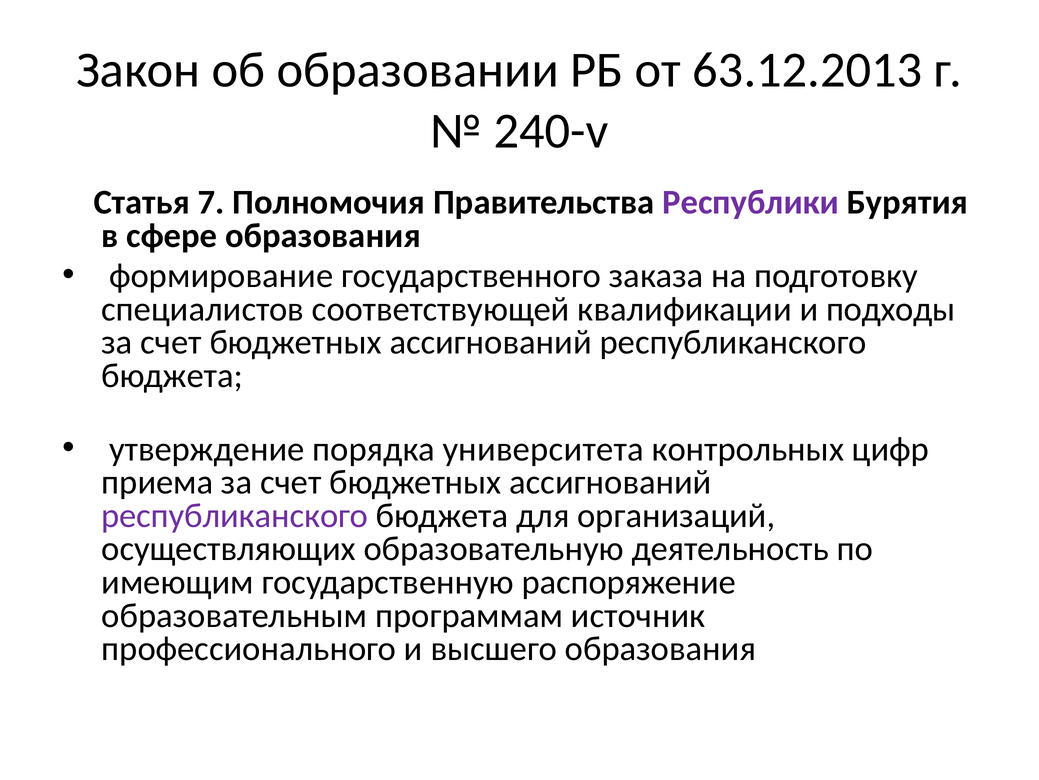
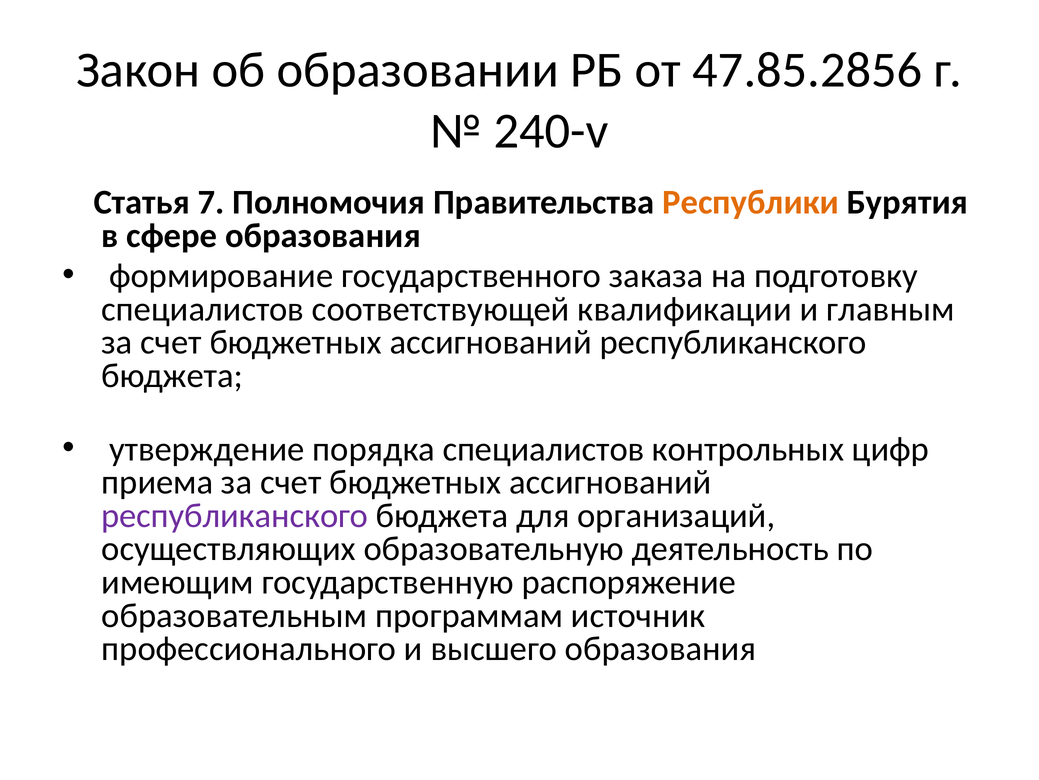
63.12.2013: 63.12.2013 -> 47.85.2856
Республики colour: purple -> orange
подходы: подходы -> главным
порядка университета: университета -> специалистов
